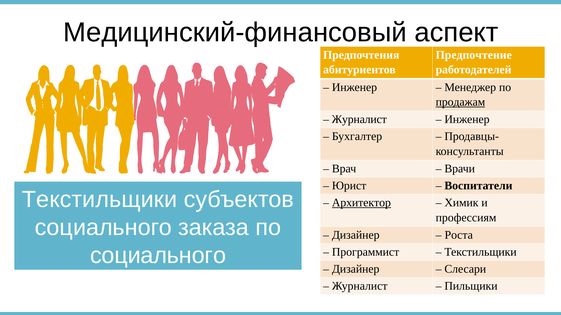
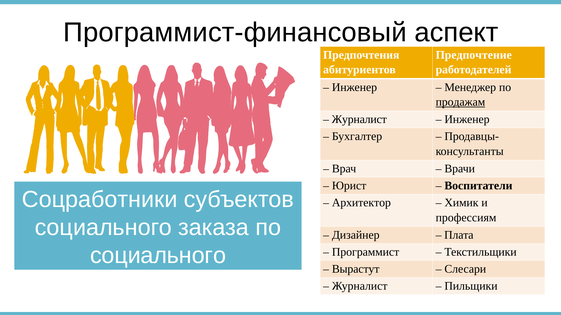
Медицинский-финансовый: Медицинский-финансовый -> Программист-финансовый
Текстильщики at (100, 200): Текстильщики -> Соцработники
Архитектор underline: present -> none
Роста: Роста -> Плата
Дизайнер at (356, 269): Дизайнер -> Вырастут
